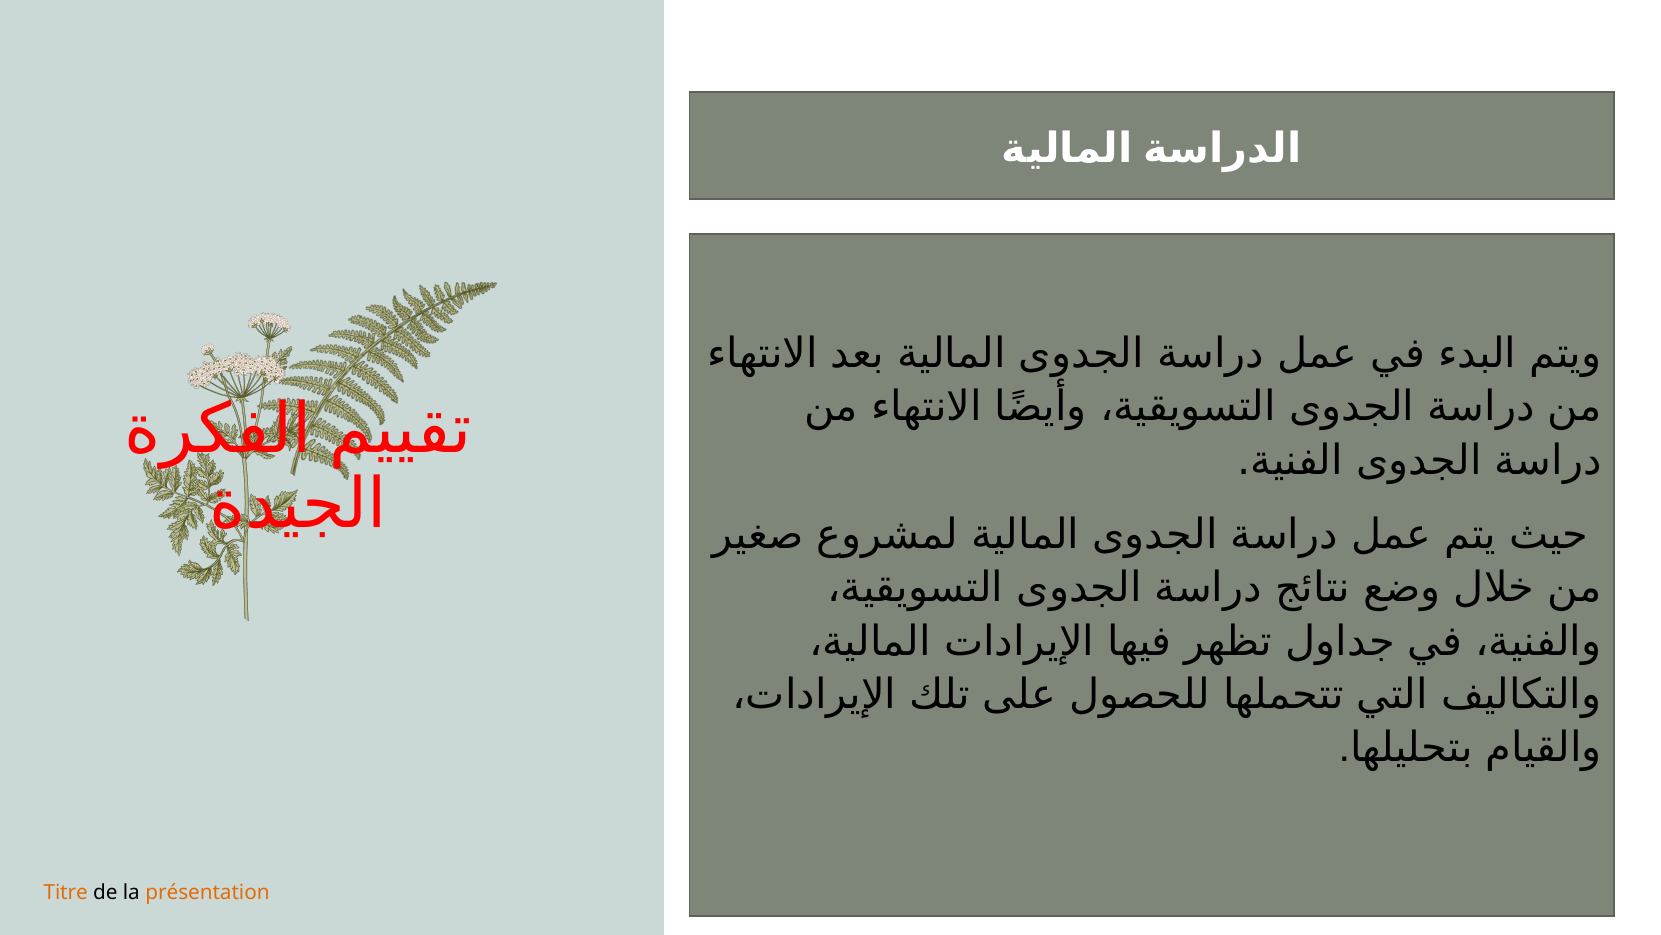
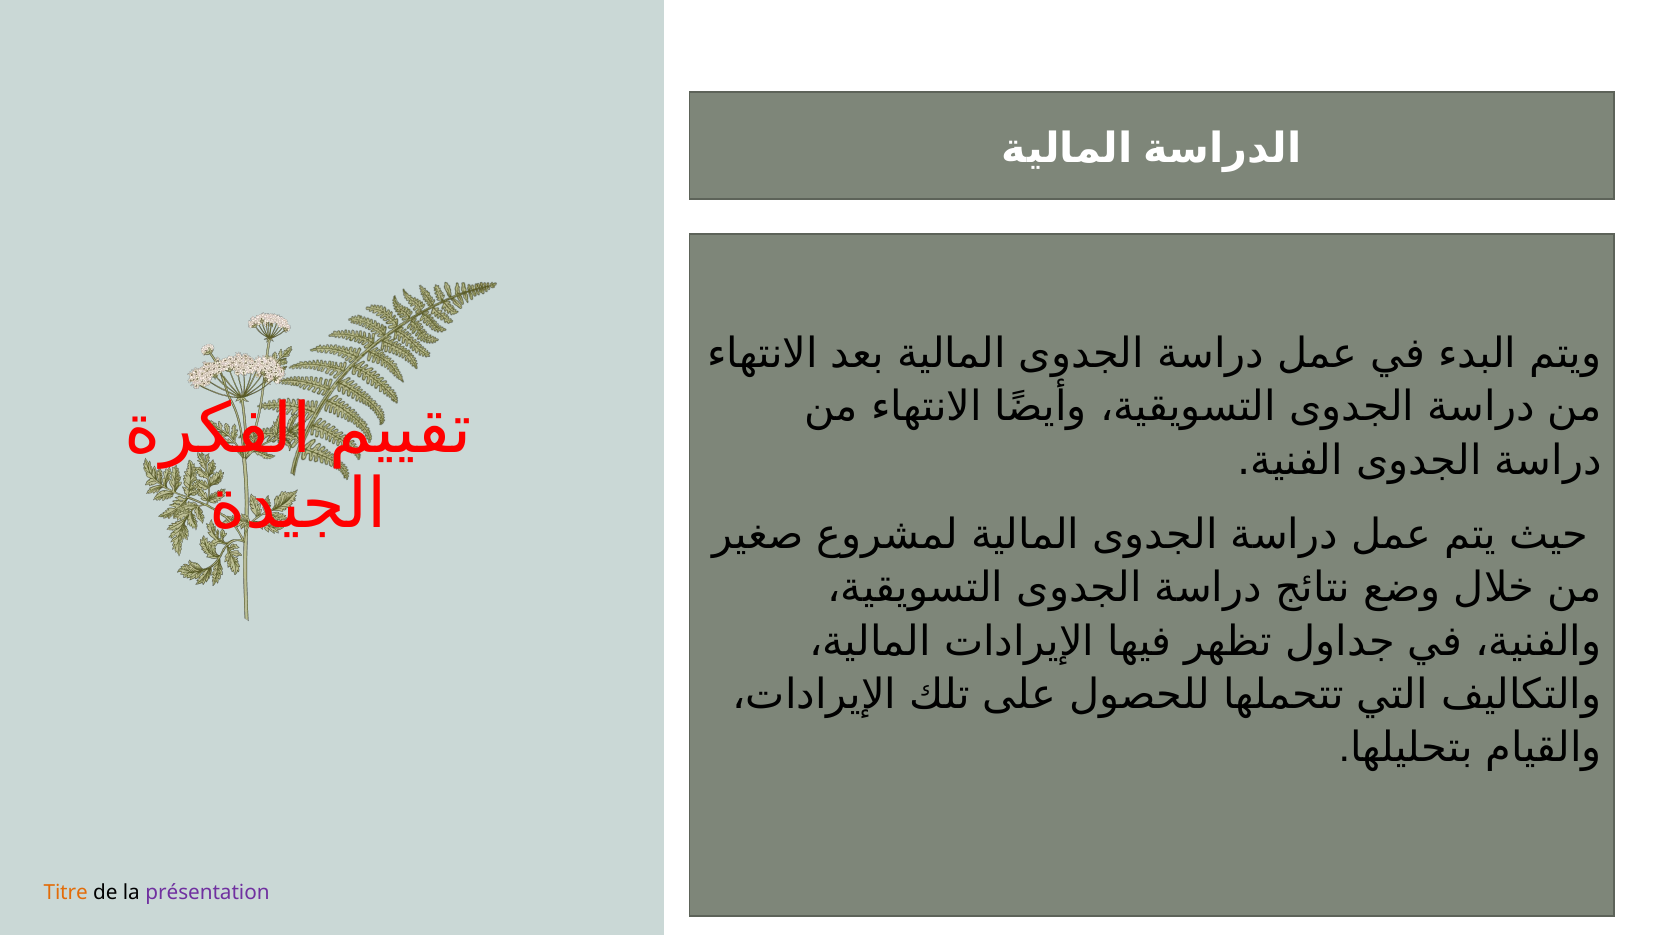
présentation colour: orange -> purple
